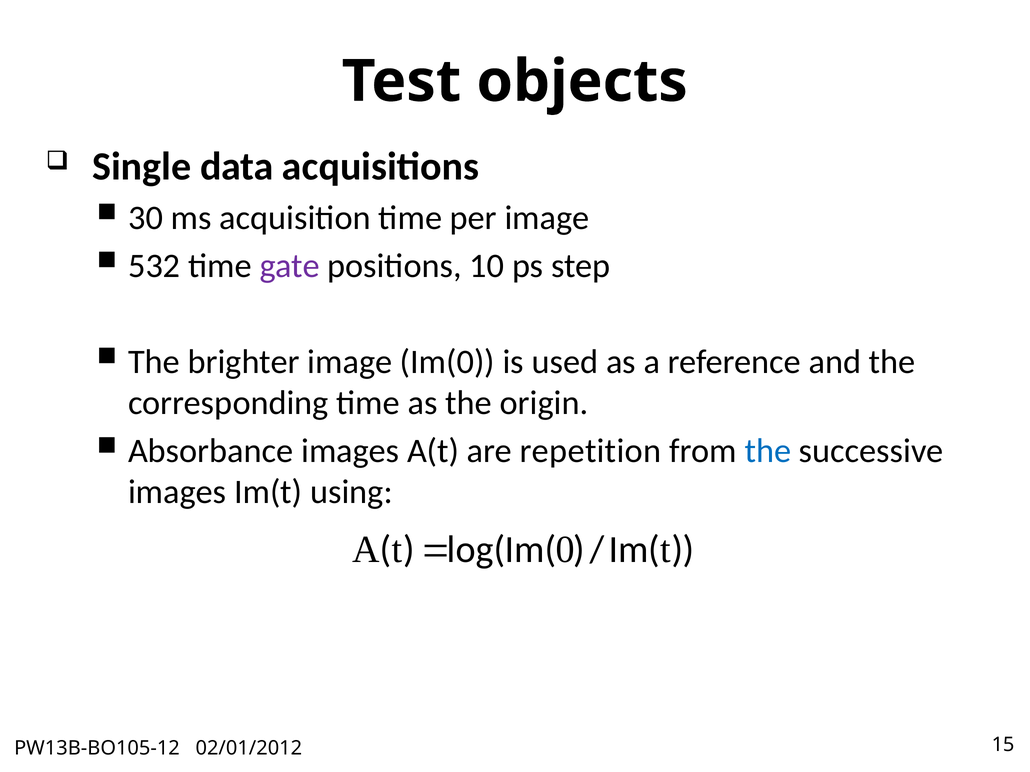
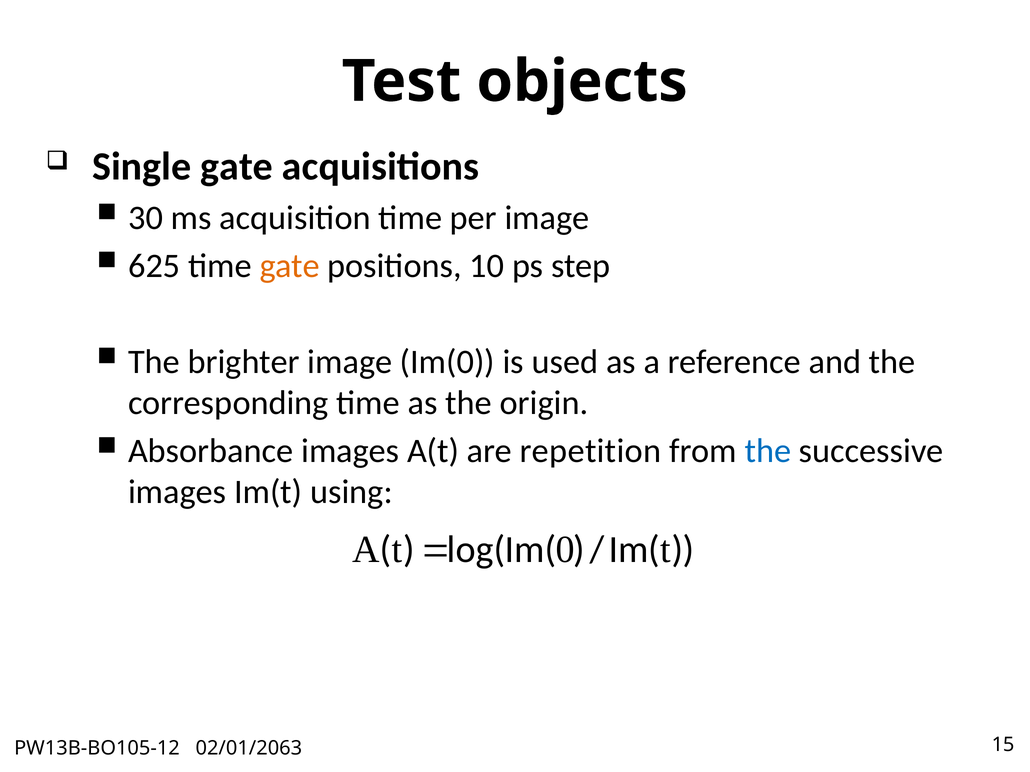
Single data: data -> gate
532: 532 -> 625
gate at (290, 266) colour: purple -> orange
02/01/2012: 02/01/2012 -> 02/01/2063
